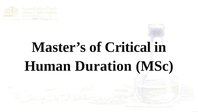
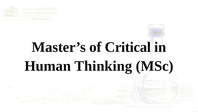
Duration: Duration -> Thinking
